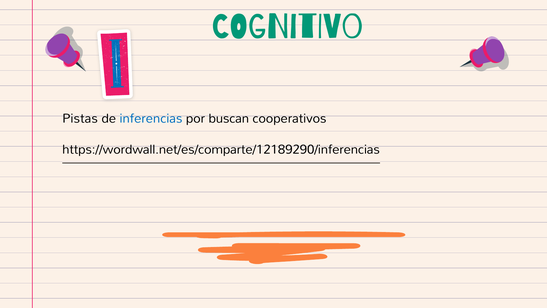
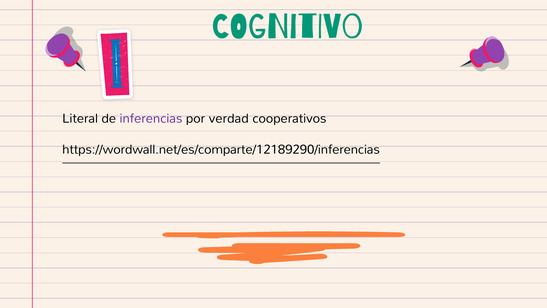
Pistas: Pistas -> Literal
inferencias colour: blue -> purple
buscan: buscan -> verdad
